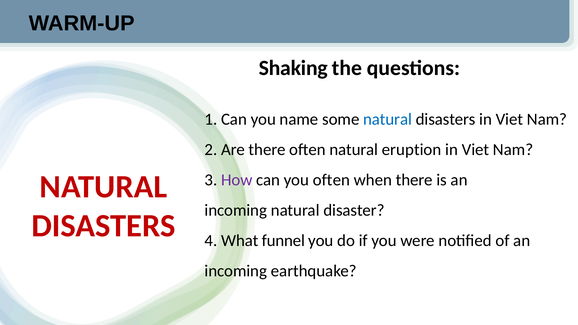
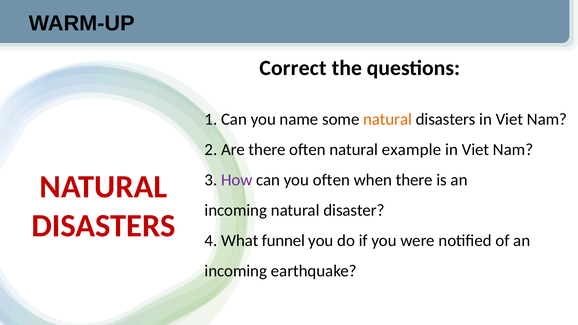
Shaking: Shaking -> Correct
natural at (388, 119) colour: blue -> orange
eruption: eruption -> example
